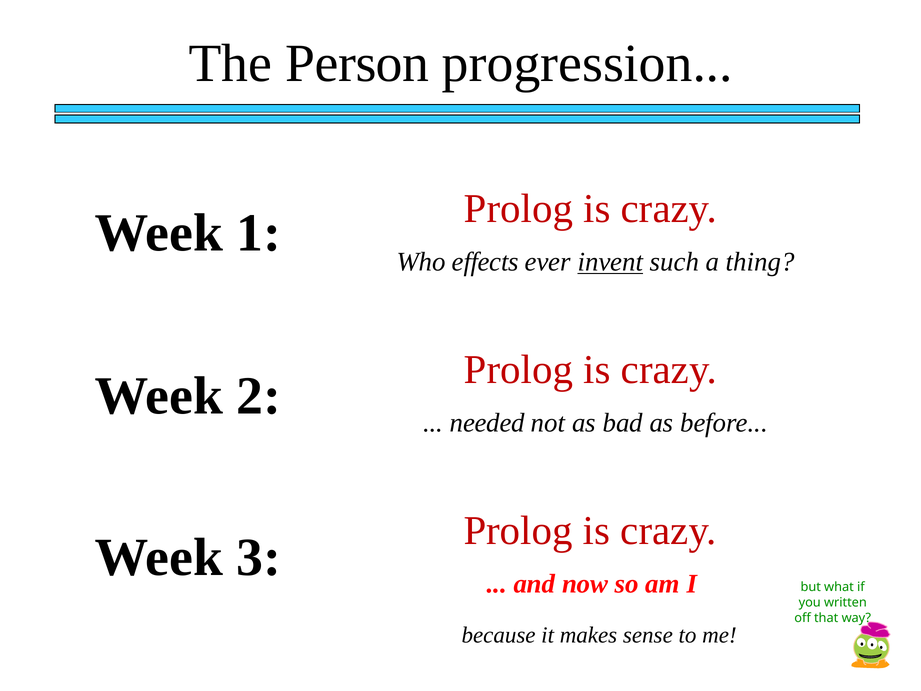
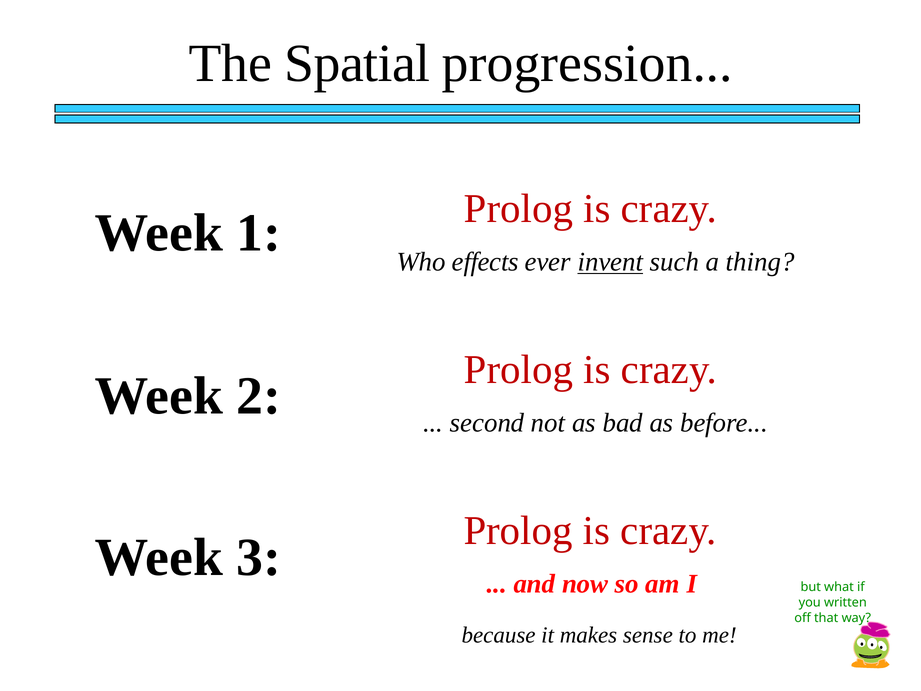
Person: Person -> Spatial
needed: needed -> second
